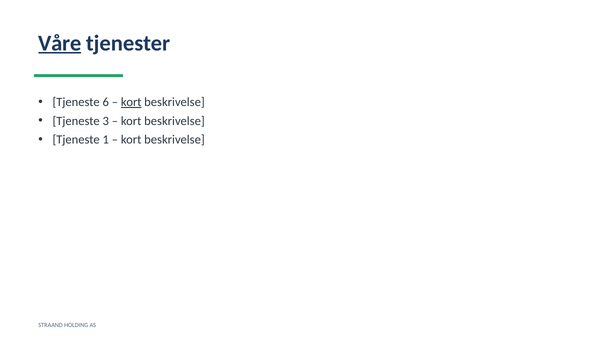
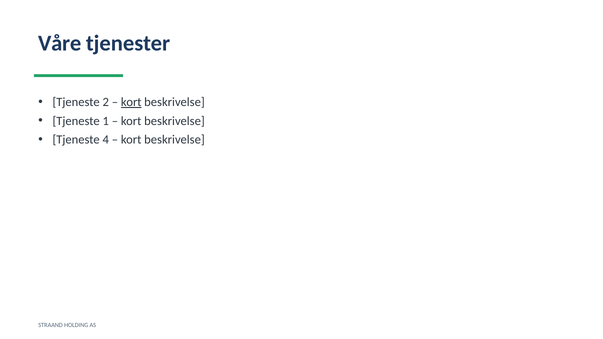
Våre underline: present -> none
6: 6 -> 2
3: 3 -> 1
1: 1 -> 4
